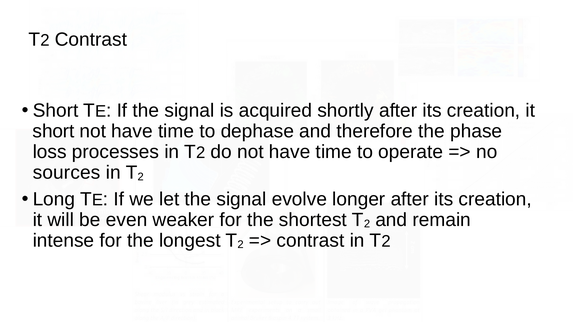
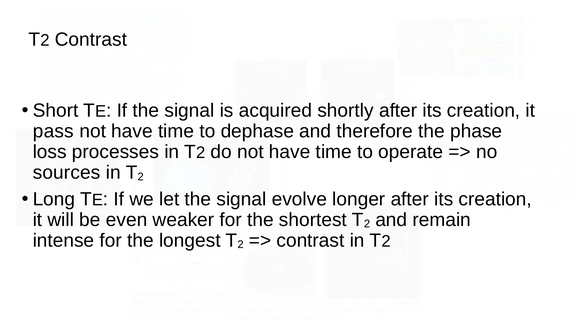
short at (54, 131): short -> pass
